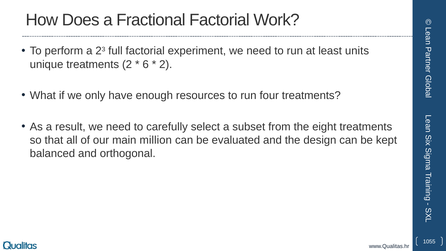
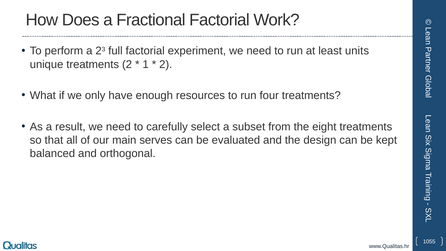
6: 6 -> 1
million: million -> serves
